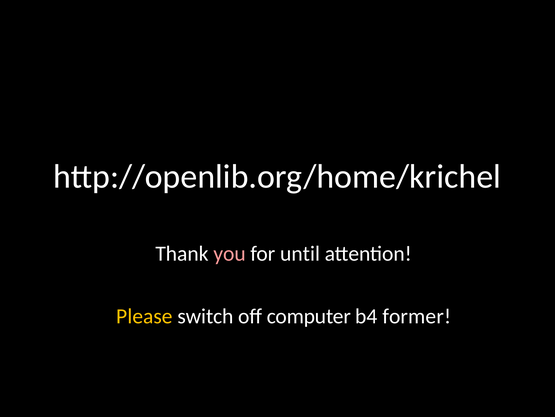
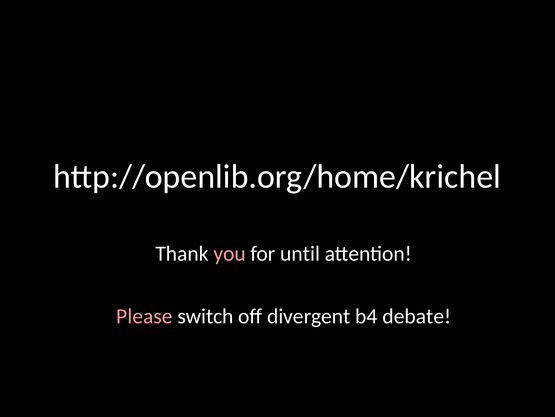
Please colour: yellow -> pink
computer: computer -> divergent
former: former -> debate
